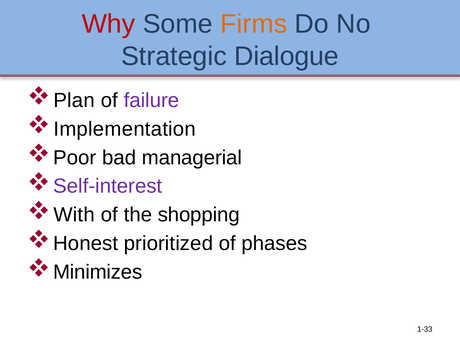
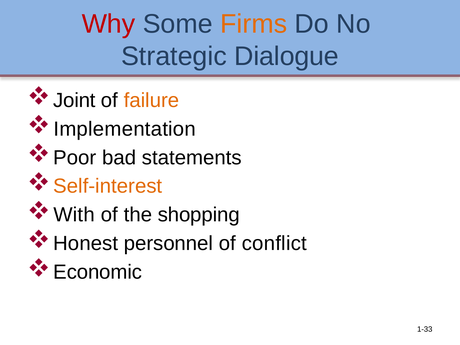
Plan: Plan -> Joint
failure colour: purple -> orange
managerial: managerial -> statements
Self-interest colour: purple -> orange
prioritized: prioritized -> personnel
phases: phases -> conflict
Minimizes: Minimizes -> Economic
